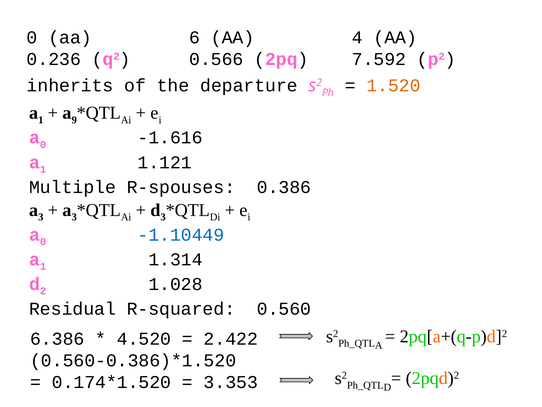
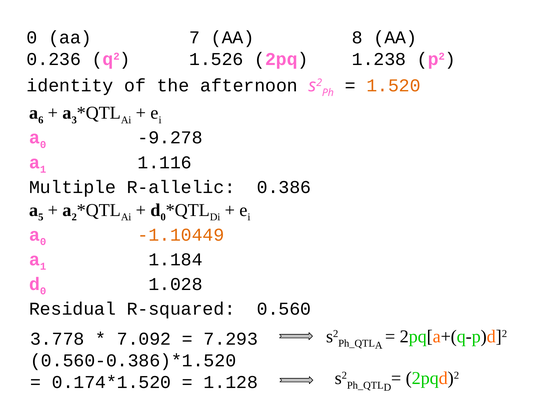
6: 6 -> 7
4: 4 -> 8
0.566: 0.566 -> 1.526
7.592: 7.592 -> 1.238
inherits: inherits -> identity
departure: departure -> afternoon
1 at (41, 120): 1 -> 6
9: 9 -> 3
-1.616: -1.616 -> -9.278
1.121: 1.121 -> 1.116
R-spouses: R-spouses -> R-allelic
3 at (41, 217): 3 -> 5
3 at (74, 217): 3 -> 2
3 at (163, 217): 3 -> 0
-1.10449 colour: blue -> orange
1.314: 1.314 -> 1.184
2 at (43, 291): 2 -> 0
6.386: 6.386 -> 3.778
4.520: 4.520 -> 7.092
2.422: 2.422 -> 7.293
3.353: 3.353 -> 1.128
